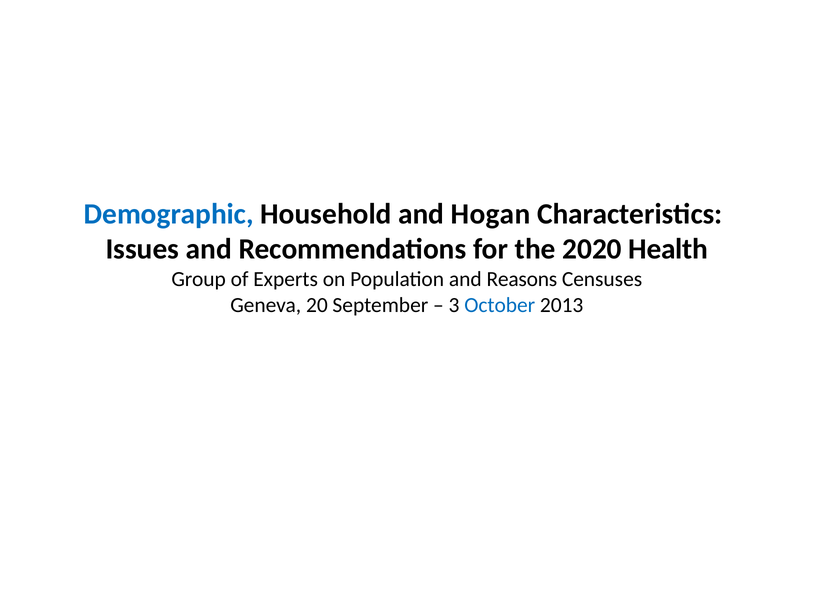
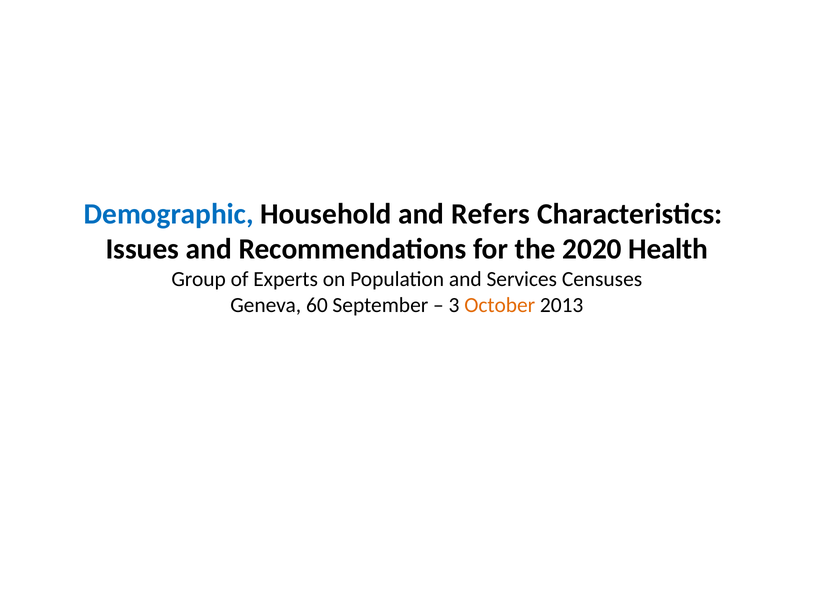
Hogan: Hogan -> Refers
Reasons: Reasons -> Services
20: 20 -> 60
October colour: blue -> orange
